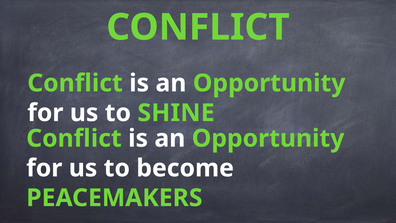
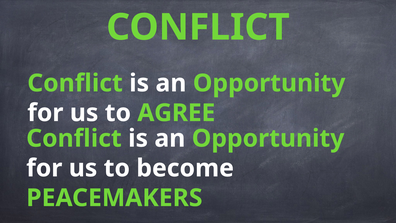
SHINE: SHINE -> AGREE
